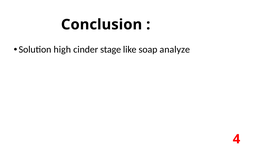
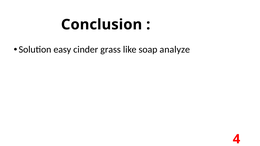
high: high -> easy
stage: stage -> grass
